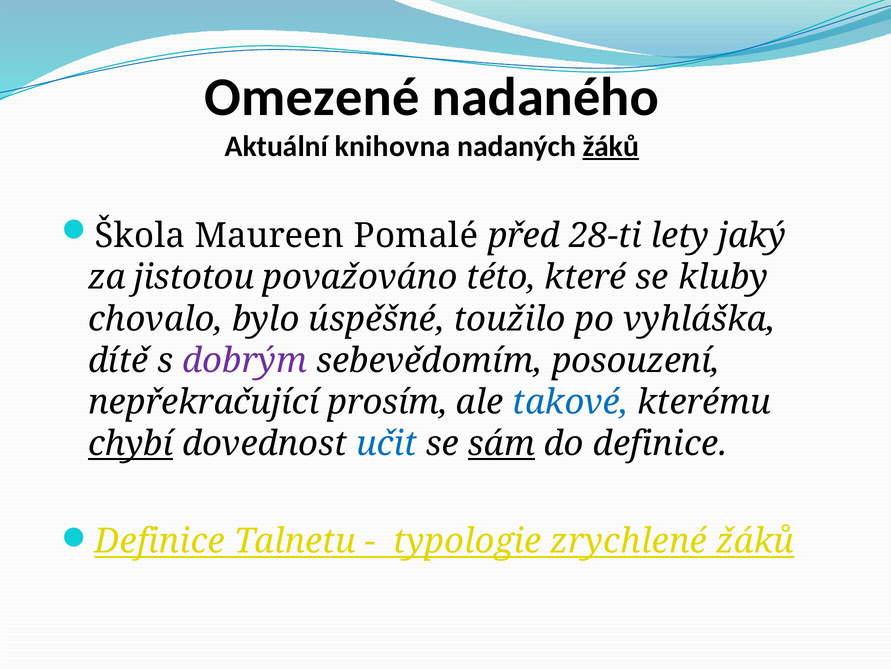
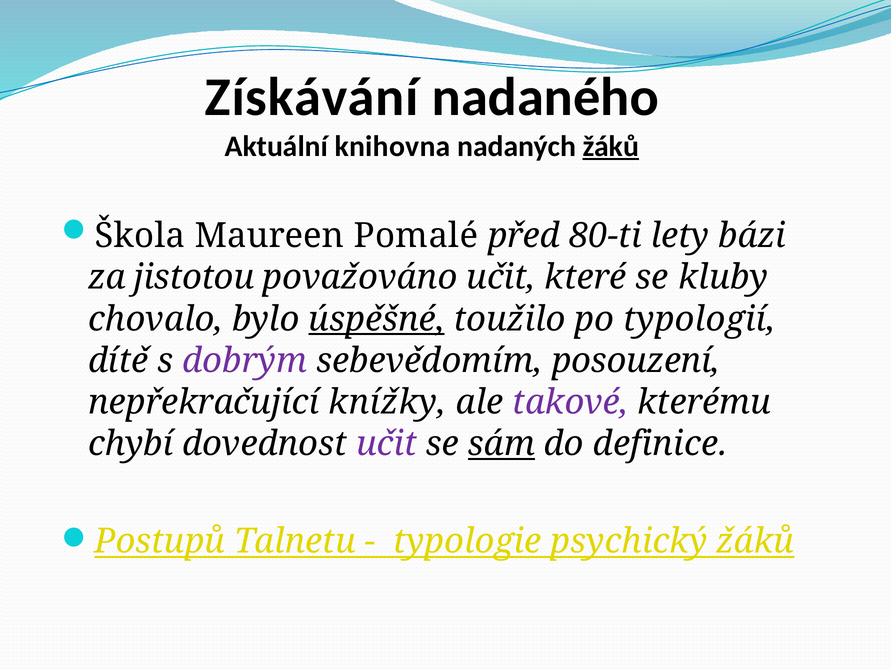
Omezené: Omezené -> Získávání
28-ti: 28-ti -> 80-ti
jaký: jaký -> bázi
považováno této: této -> učit
úspěšné underline: none -> present
vyhláška: vyhláška -> typologií
prosím: prosím -> knížky
takové colour: blue -> purple
chybí underline: present -> none
učit at (386, 444) colour: blue -> purple
Definice at (160, 541): Definice -> Postupů
zrychlené: zrychlené -> psychický
